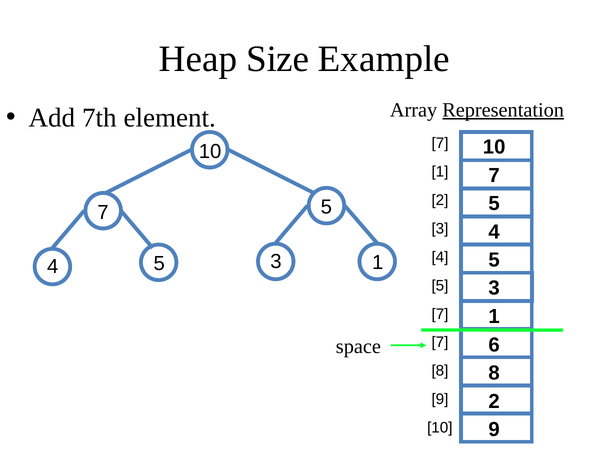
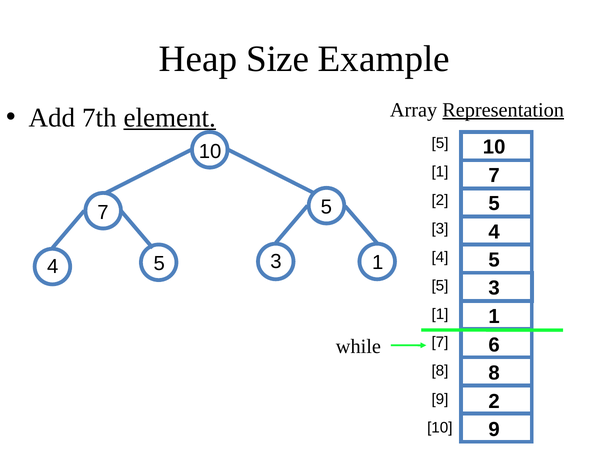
element underline: none -> present
7 at (440, 143): 7 -> 5
7 at (440, 314): 7 -> 1
space: space -> while
